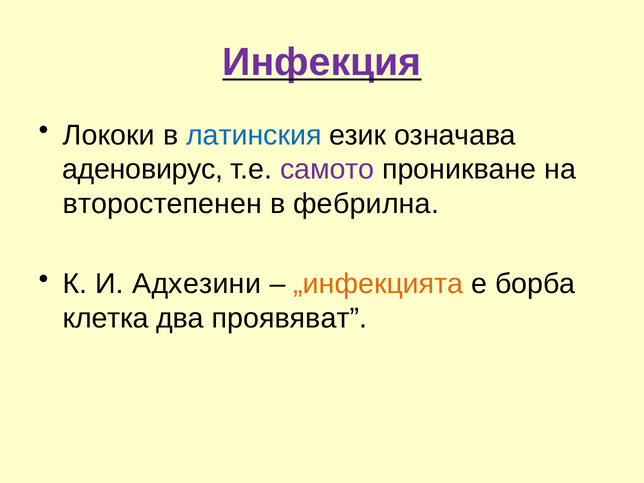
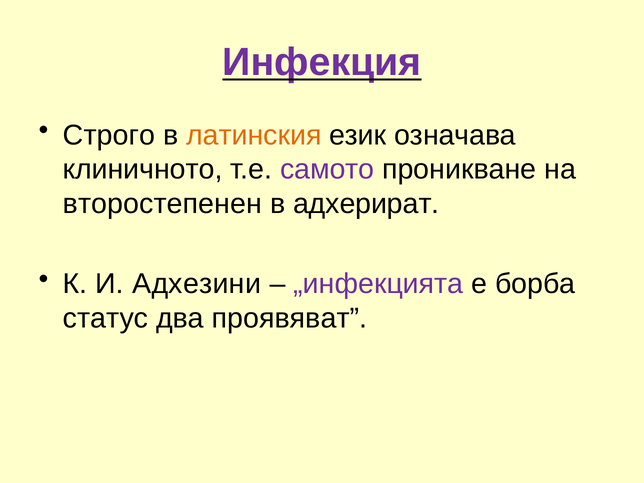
Лококи: Лококи -> Строго
латинския colour: blue -> orange
аденовирус: аденовирус -> клиничното
фебрилна: фебрилна -> адхерират
„инфекцията colour: orange -> purple
клетка: клетка -> статус
